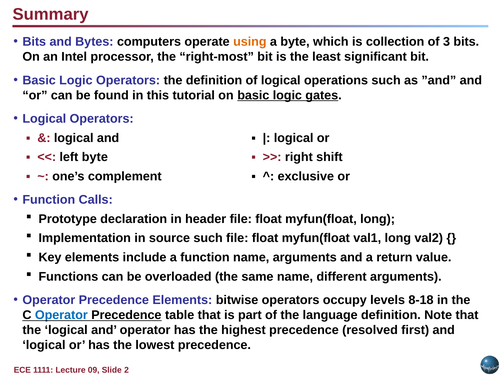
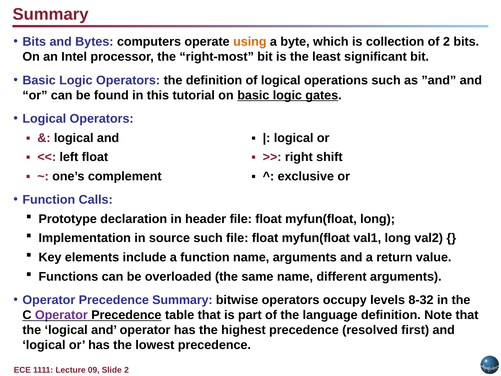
of 3: 3 -> 2
left byte: byte -> float
Precedence Elements: Elements -> Summary
8-18: 8-18 -> 8-32
Operator at (61, 315) colour: blue -> purple
